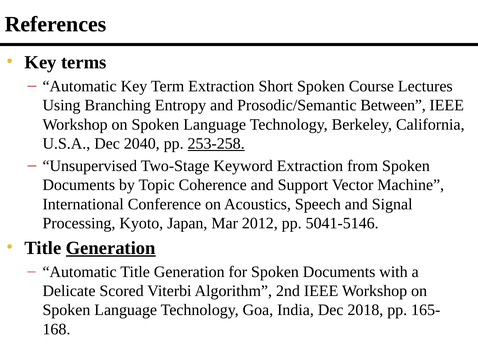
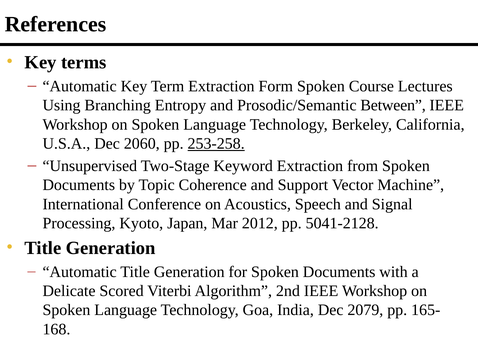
Short: Short -> Form
2040: 2040 -> 2060
5041-5146: 5041-5146 -> 5041-2128
Generation at (111, 248) underline: present -> none
2018: 2018 -> 2079
